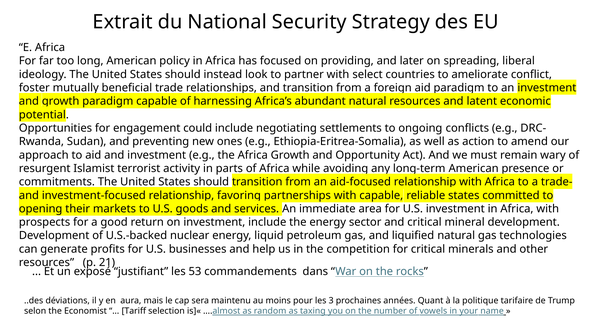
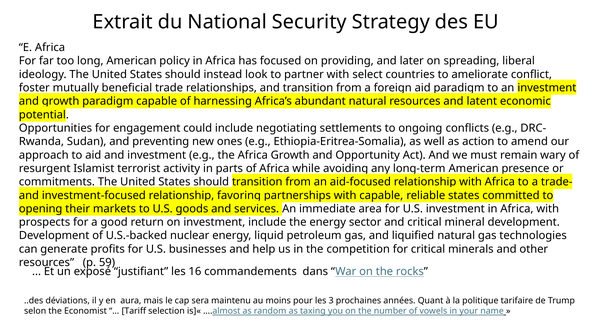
21: 21 -> 59
53: 53 -> 16
